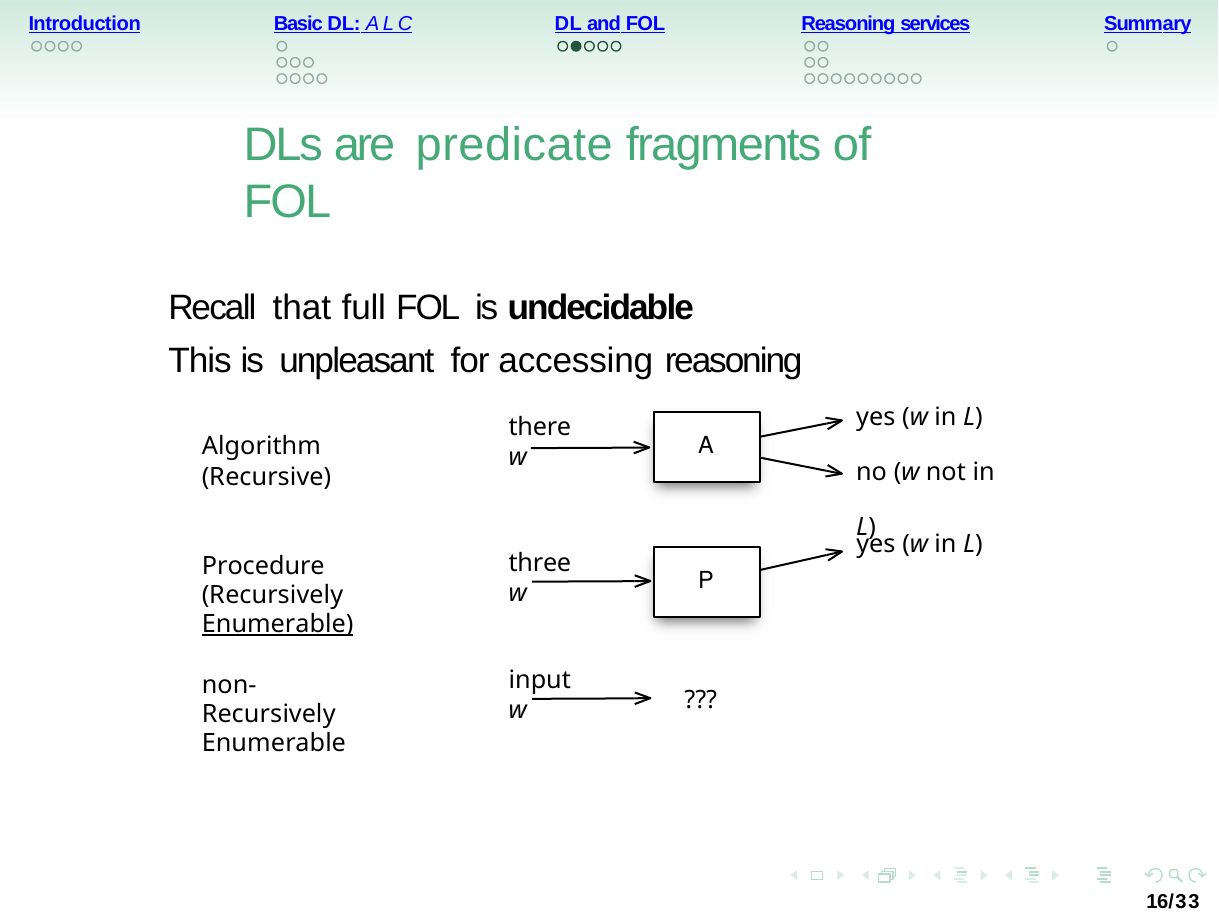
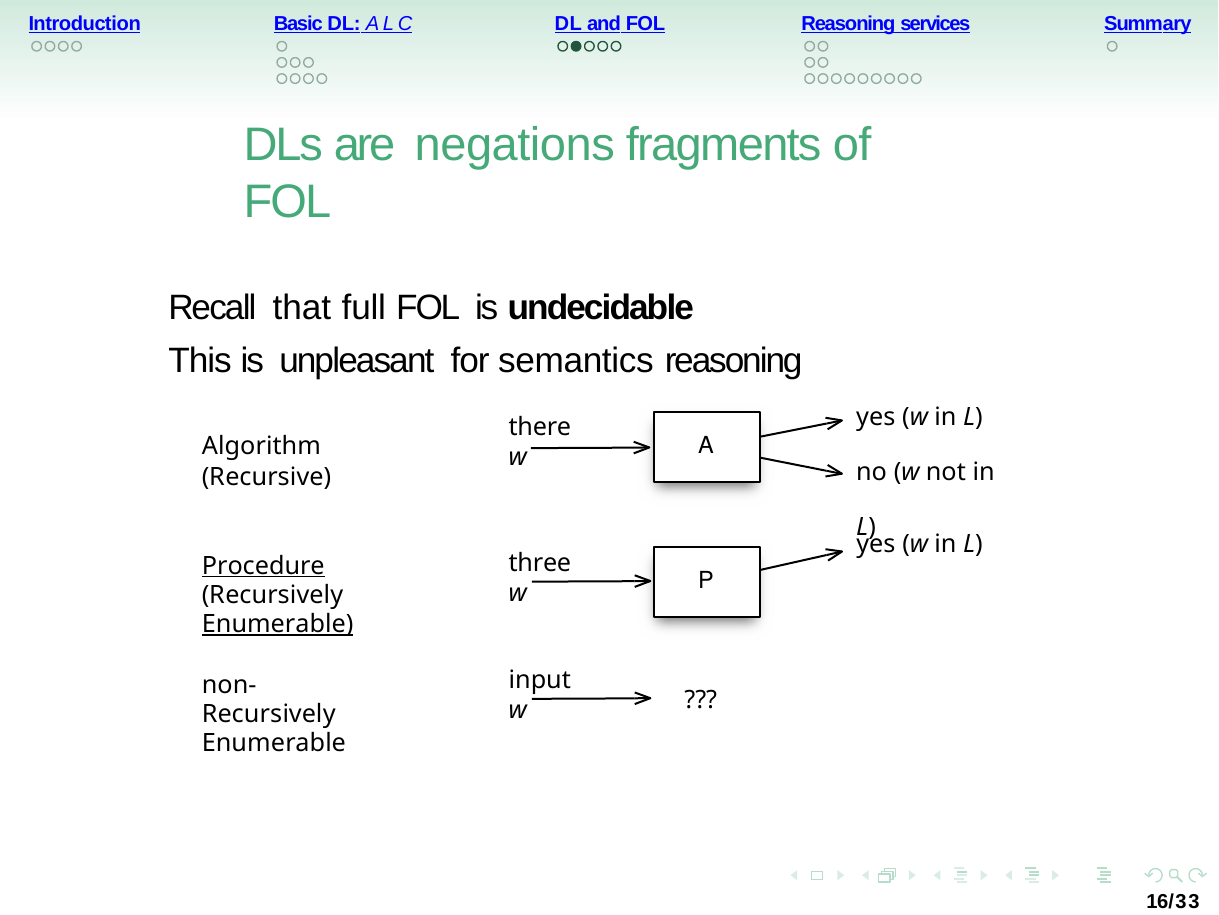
predicate: predicate -> negations
accessing: accessing -> semantics
Procedure underline: none -> present
